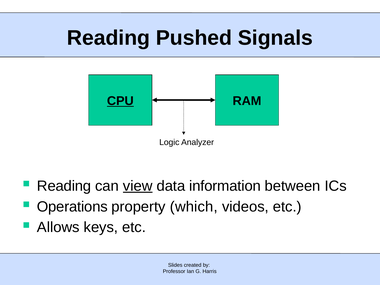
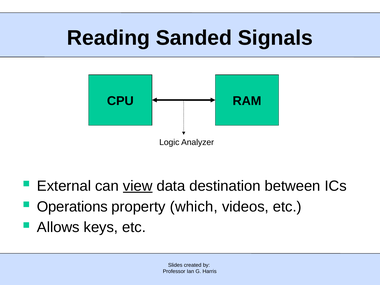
Pushed: Pushed -> Sanded
CPU underline: present -> none
Reading at (64, 186): Reading -> External
information: information -> destination
